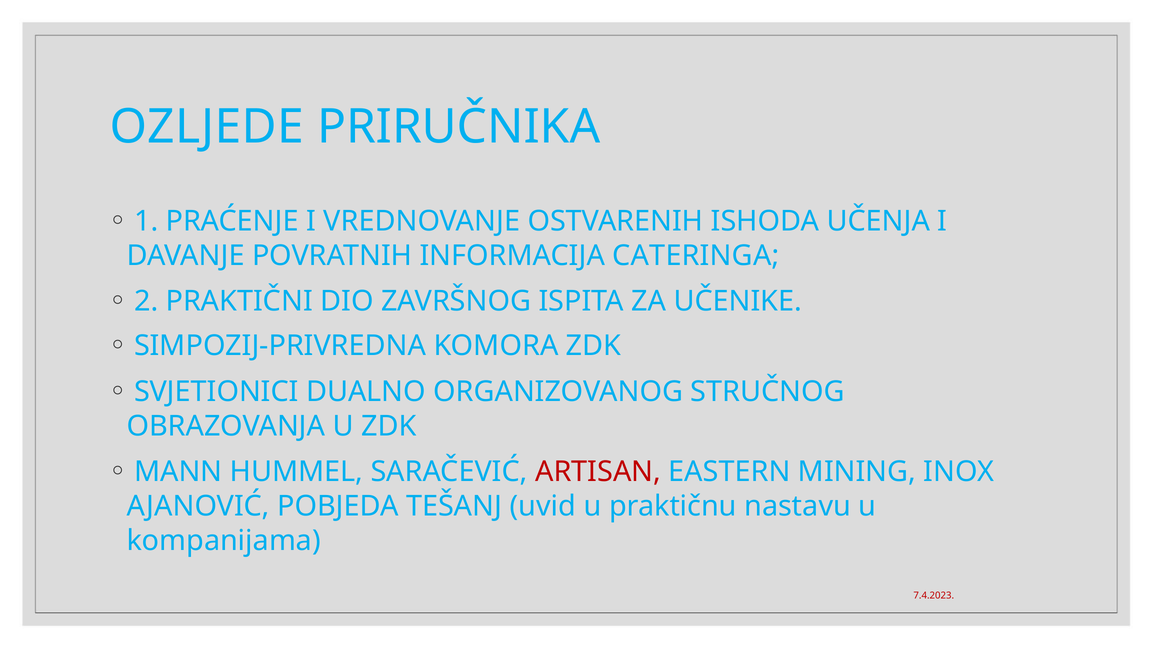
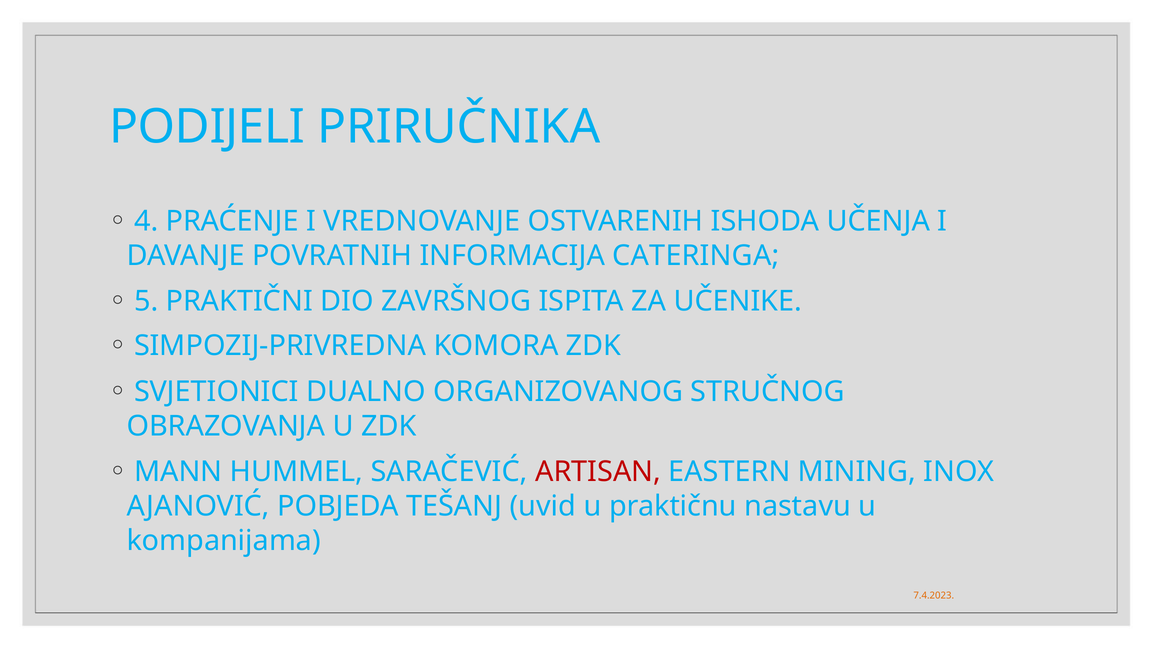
OZLJEDE: OZLJEDE -> PODIJELI
1: 1 -> 4
2: 2 -> 5
7.4.2023 colour: red -> orange
